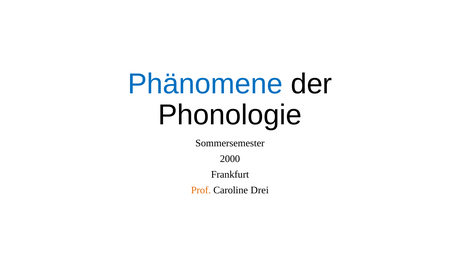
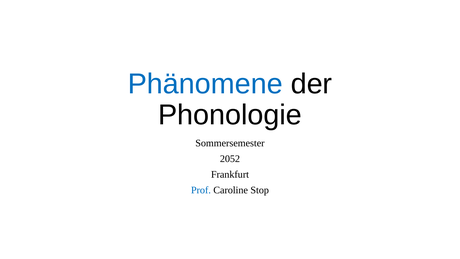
2000: 2000 -> 2052
Prof colour: orange -> blue
Drei: Drei -> Stop
